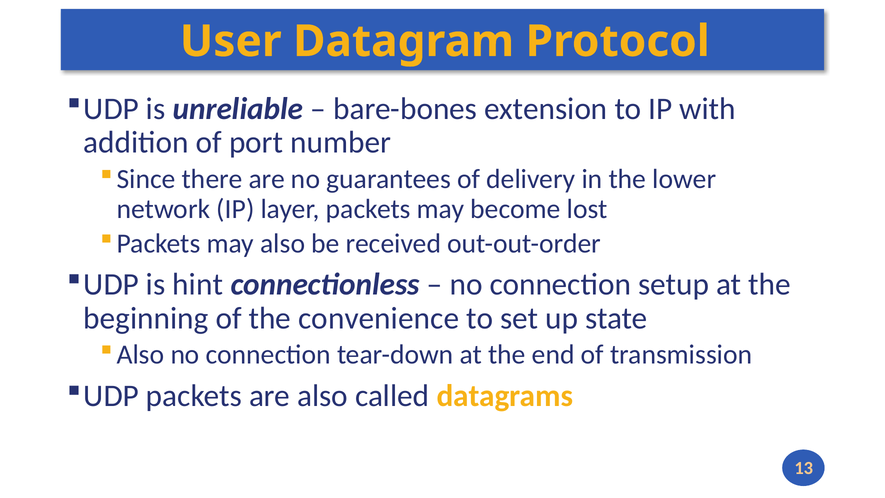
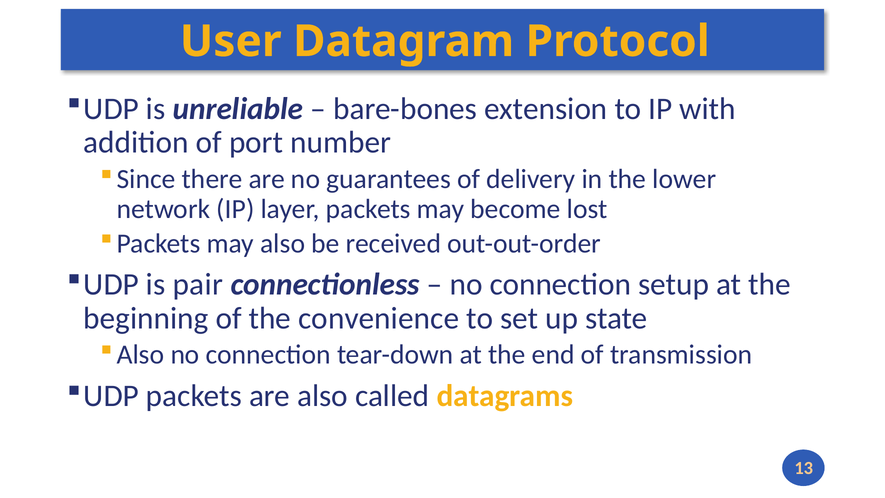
hint: hint -> pair
